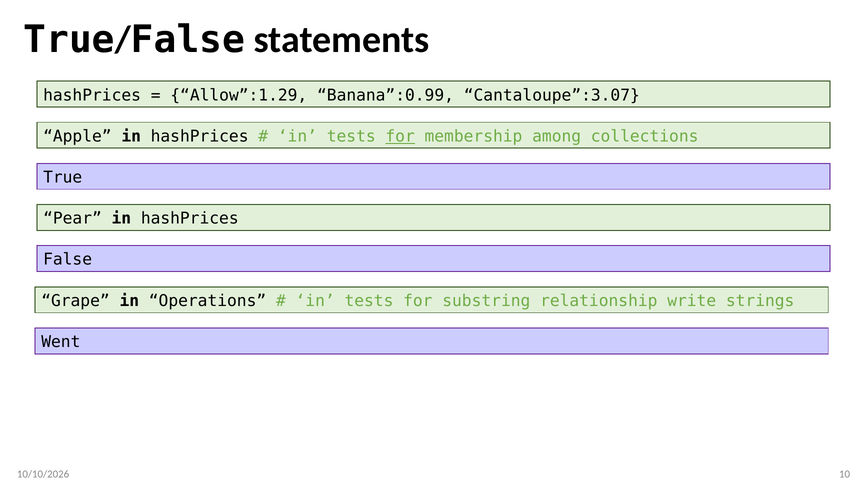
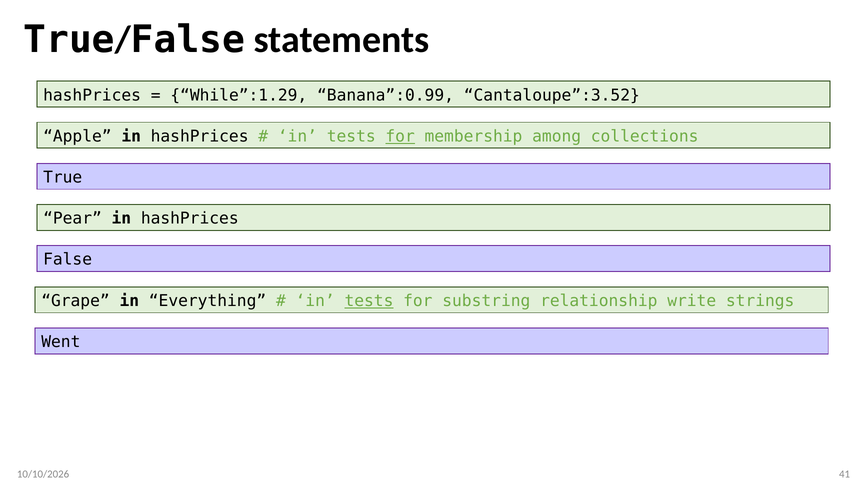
Allow”:1.29: Allow”:1.29 -> While”:1.29
Cantaloupe”:3.07: Cantaloupe”:3.07 -> Cantaloupe”:3.52
Operations: Operations -> Everything
tests at (369, 301) underline: none -> present
10: 10 -> 41
